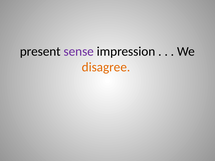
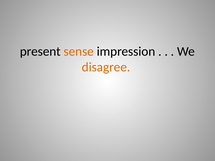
sense colour: purple -> orange
